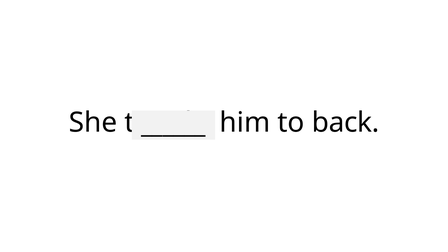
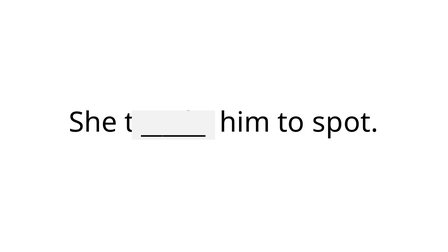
back: back -> spot
